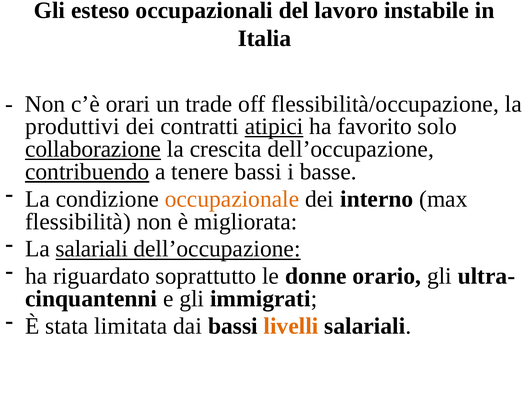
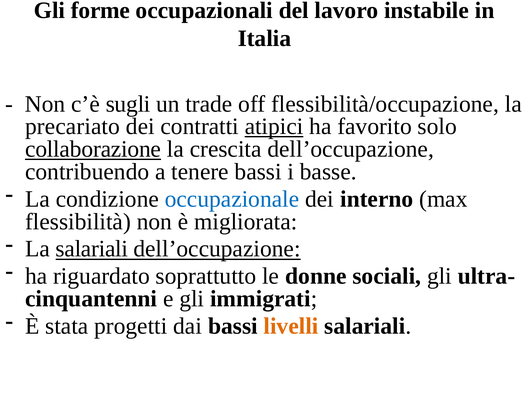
esteso: esteso -> forme
orari: orari -> sugli
produttivi: produttivi -> precariato
contribuendo underline: present -> none
occupazionale colour: orange -> blue
orario: orario -> sociali
limitata: limitata -> progetti
